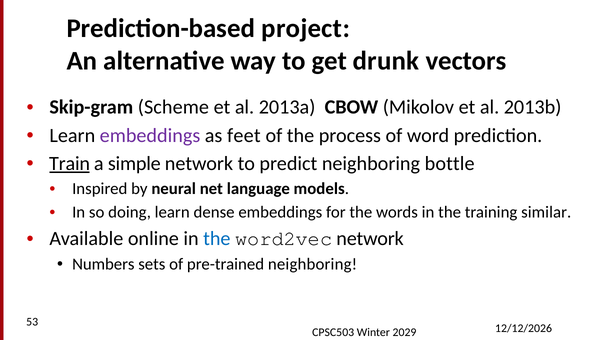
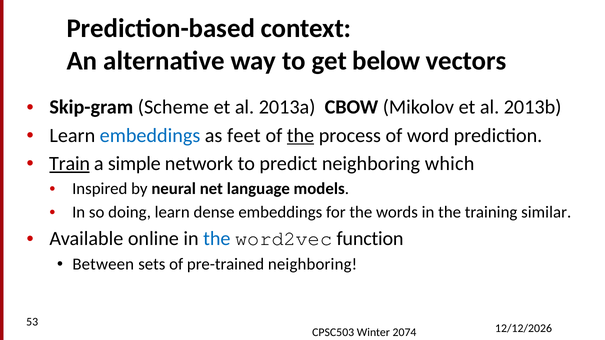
project: project -> context
drunk: drunk -> below
embeddings at (150, 136) colour: purple -> blue
the at (301, 136) underline: none -> present
bottle: bottle -> which
word2vec network: network -> function
Numbers: Numbers -> Between
2029: 2029 -> 2074
